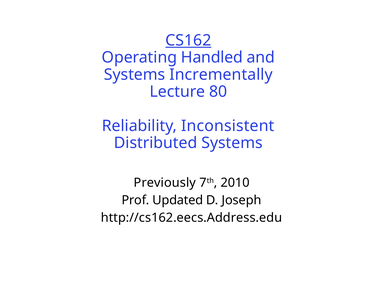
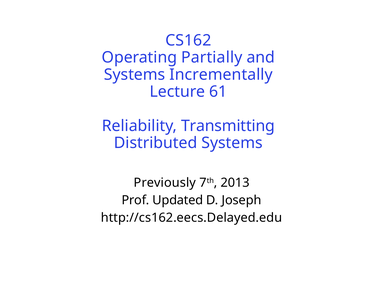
CS162 underline: present -> none
Handled: Handled -> Partially
80: 80 -> 61
Inconsistent: Inconsistent -> Transmitting
2010: 2010 -> 2013
http://cs162.eecs.Address.edu: http://cs162.eecs.Address.edu -> http://cs162.eecs.Delayed.edu
